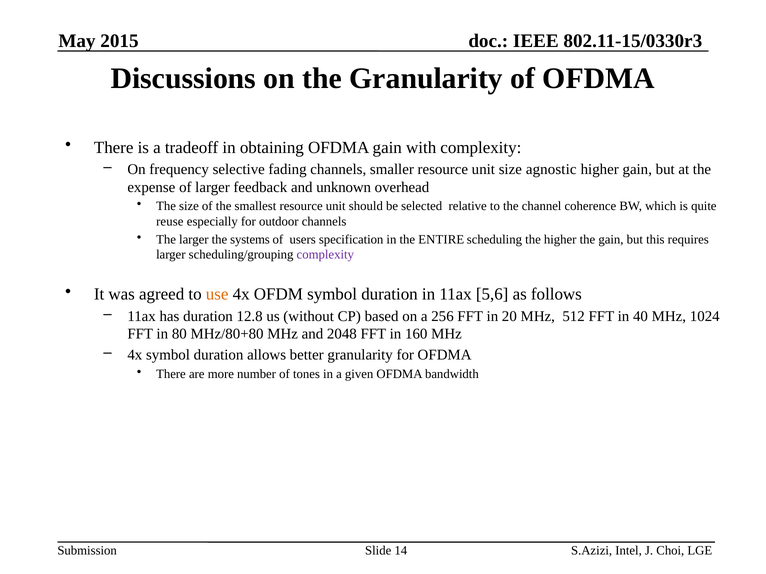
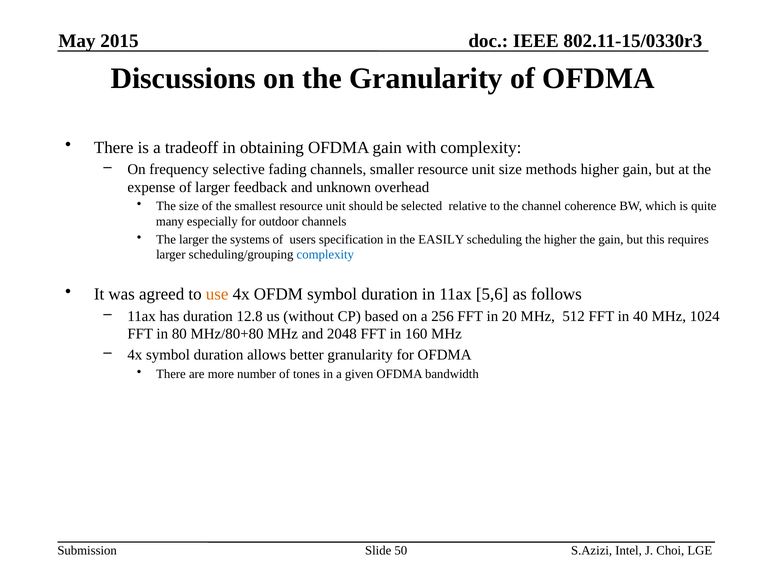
agnostic: agnostic -> methods
reuse: reuse -> many
ENTIRE: ENTIRE -> EASILY
complexity at (325, 255) colour: purple -> blue
14: 14 -> 50
